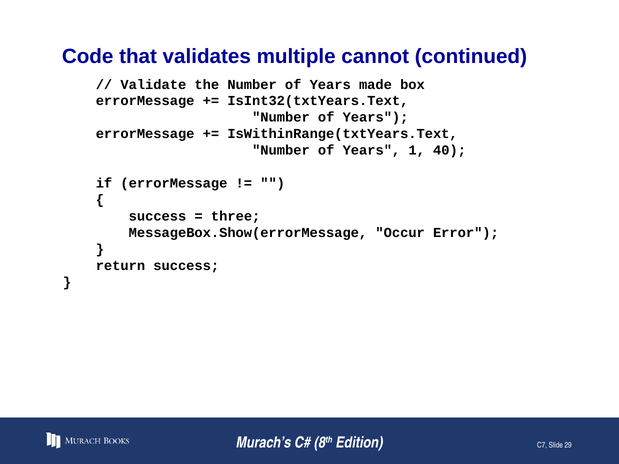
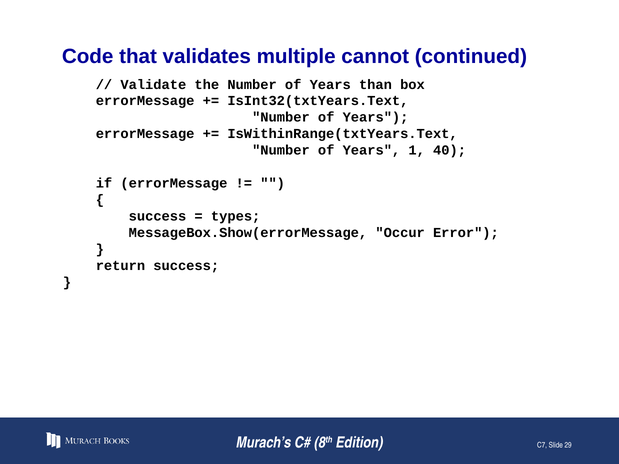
made: made -> than
three: three -> types
